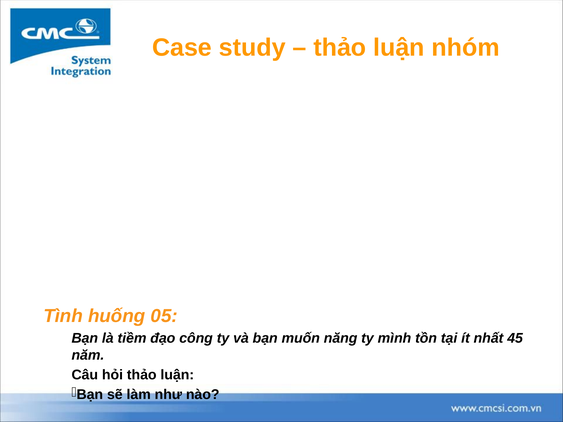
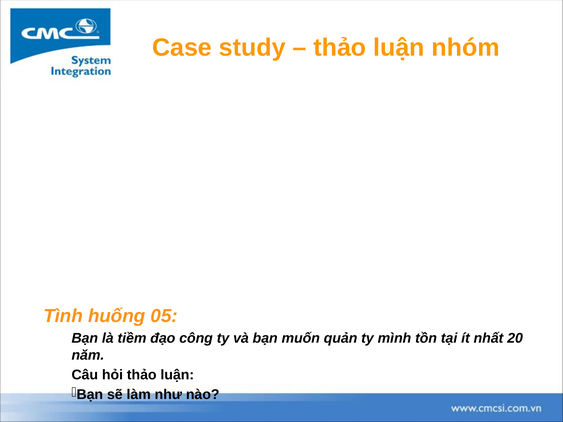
năng: năng -> quản
45: 45 -> 20
